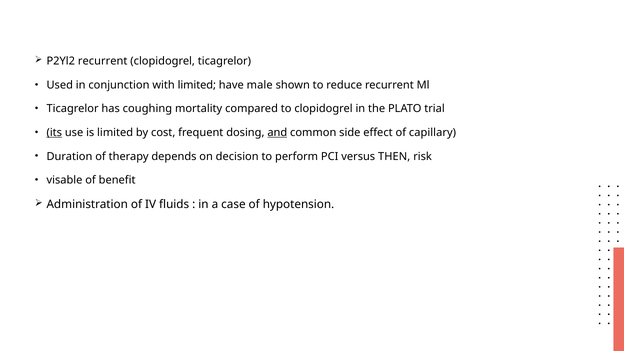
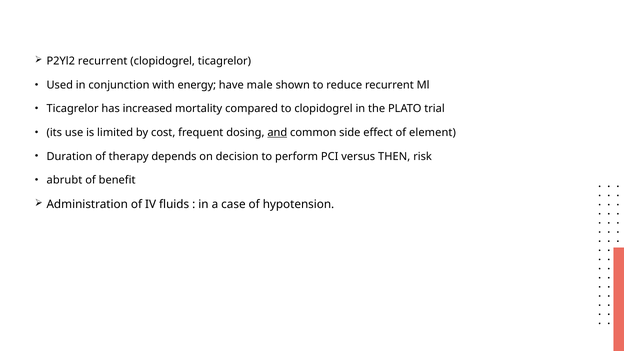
with limited: limited -> energy
coughing: coughing -> increased
its underline: present -> none
capillary: capillary -> element
visable: visable -> abrubt
